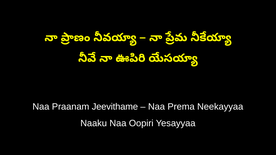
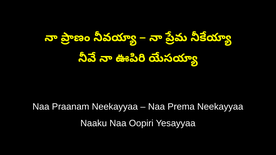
Praanam Jeevithame: Jeevithame -> Neekayyaa
